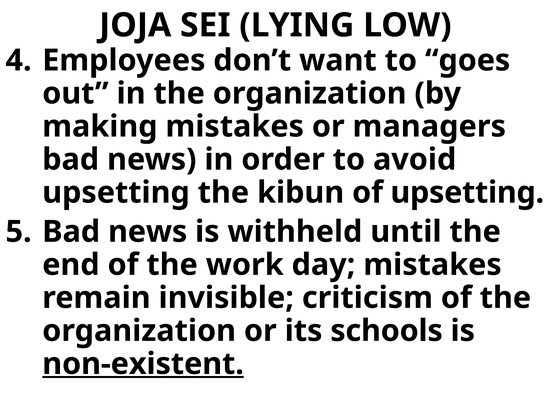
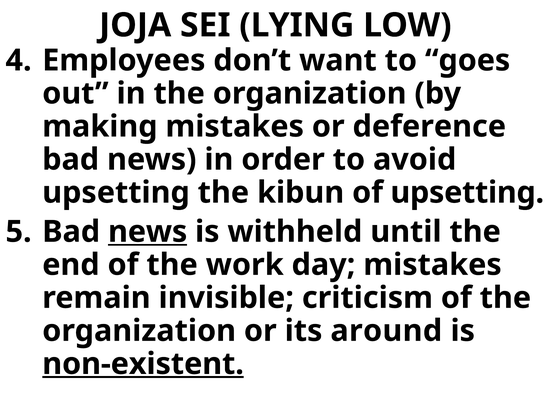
managers: managers -> deference
news at (148, 232) underline: none -> present
schools: schools -> around
